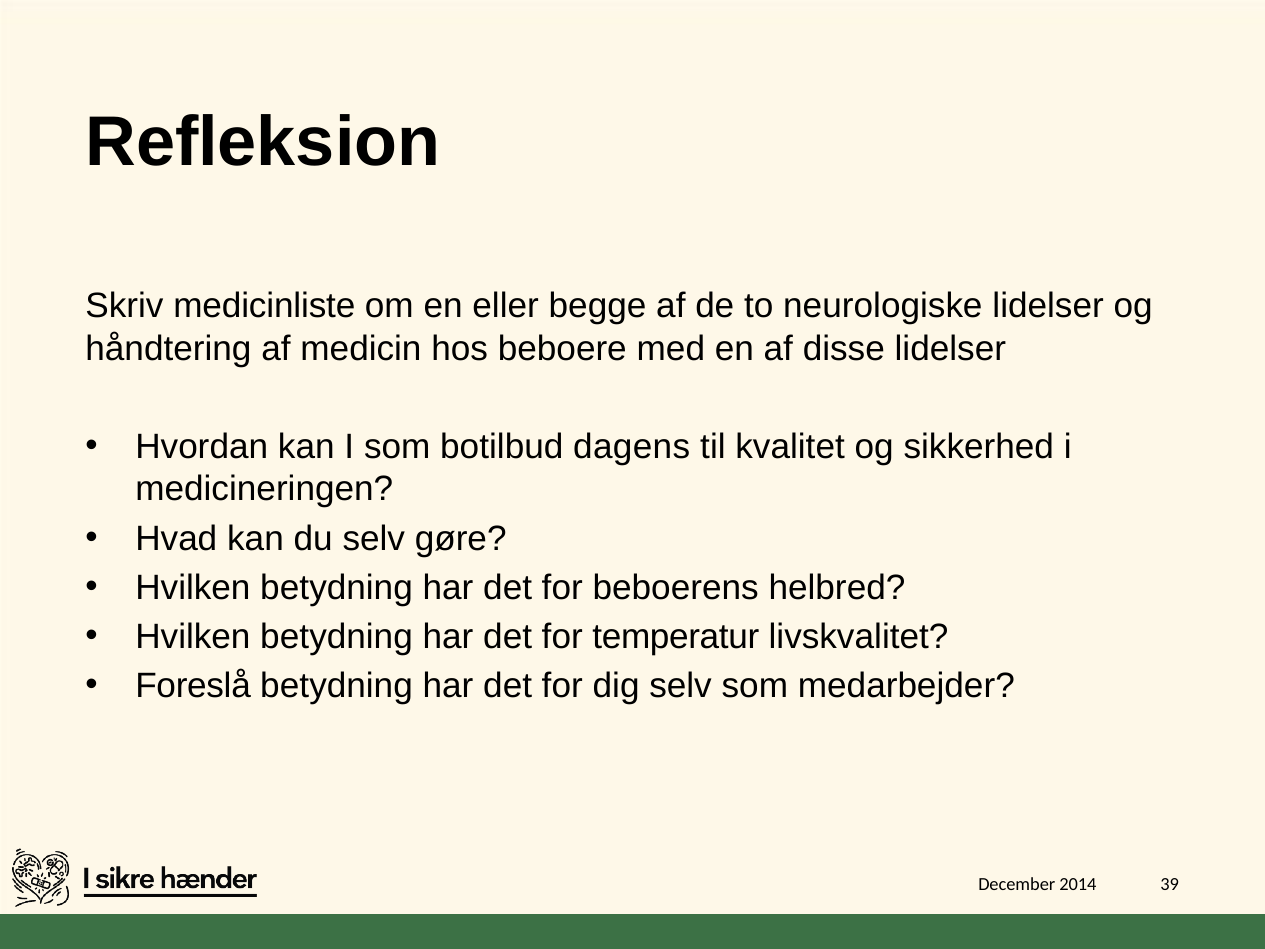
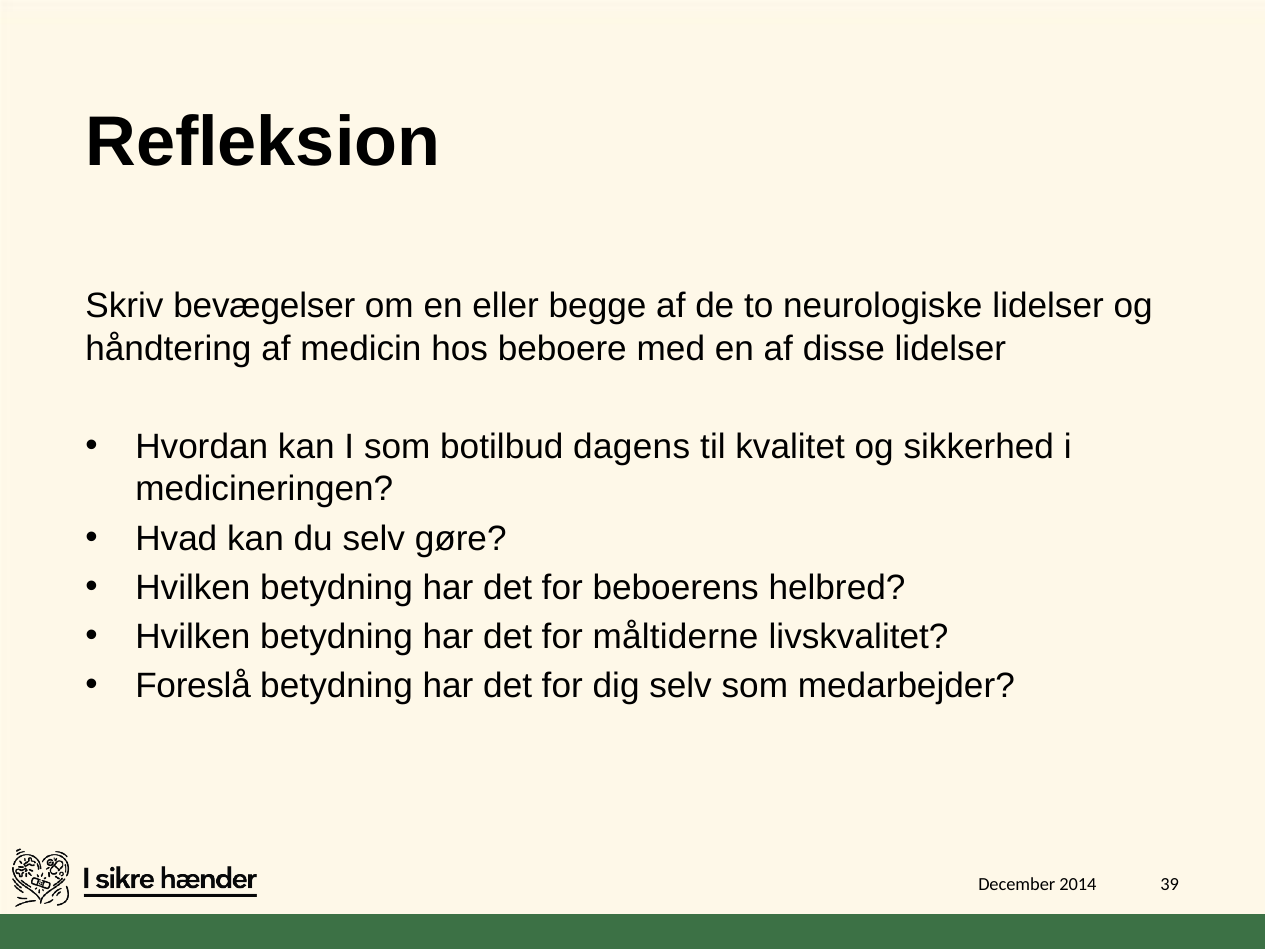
medicinliste: medicinliste -> bevægelser
temperatur: temperatur -> måltiderne
